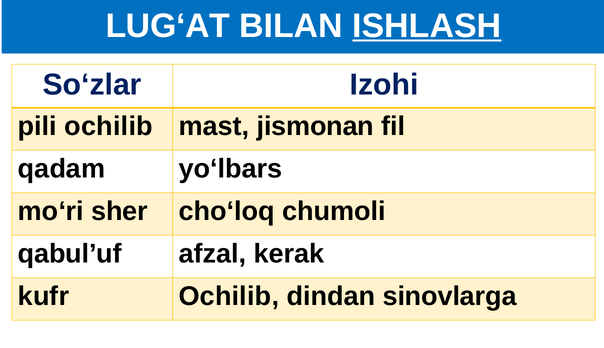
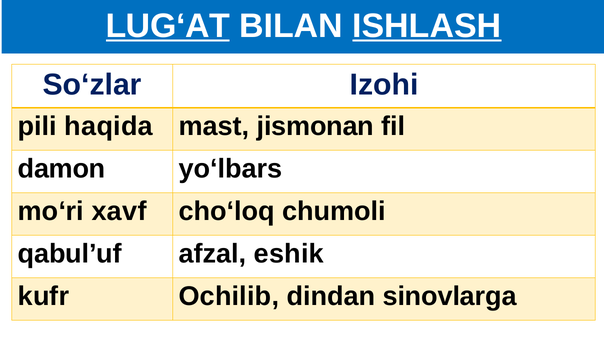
LUG‘AT underline: none -> present
pili ochilib: ochilib -> haqida
qadam: qadam -> damon
sher: sher -> xavf
kerak: kerak -> eshik
